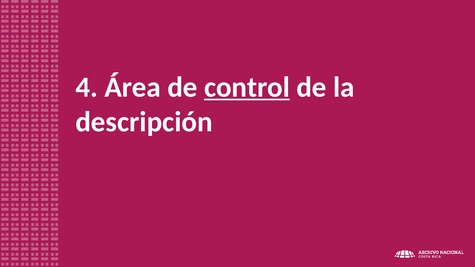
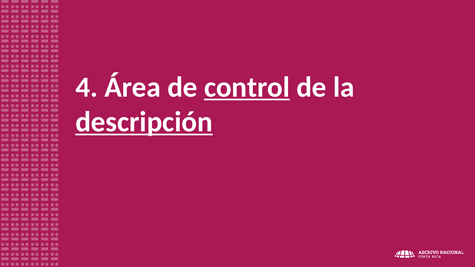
descripción underline: none -> present
